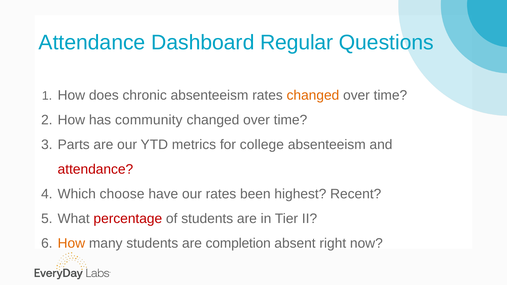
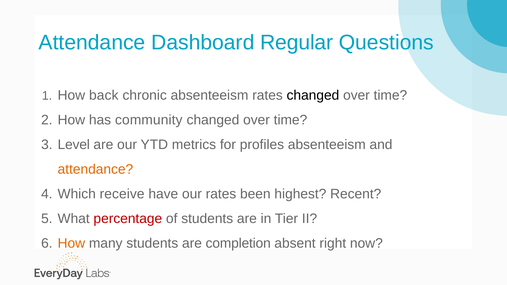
does: does -> back
changed at (313, 95) colour: orange -> black
Parts: Parts -> Level
college: college -> profiles
attendance at (95, 169) colour: red -> orange
choose: choose -> receive
